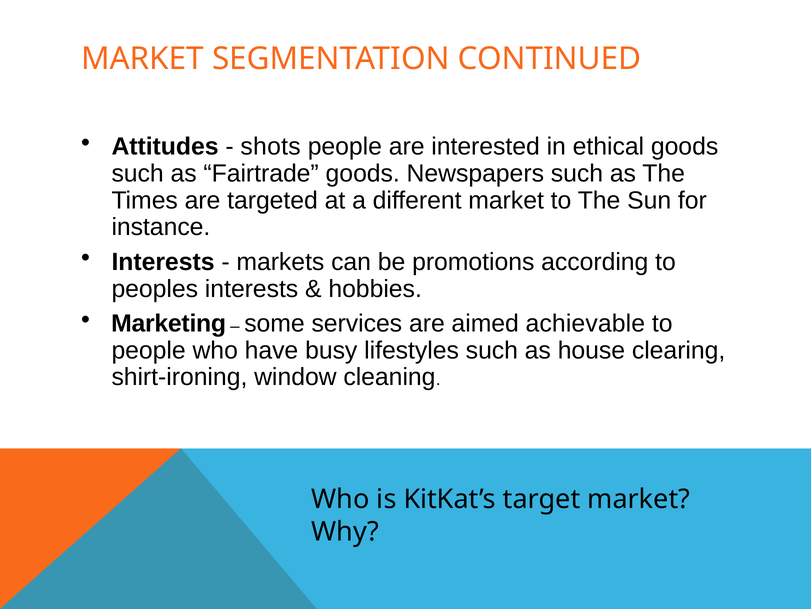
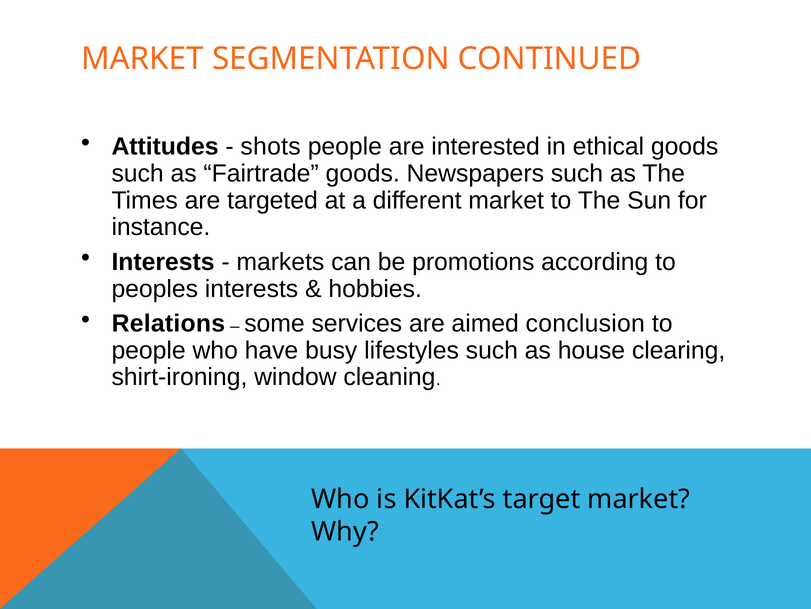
Marketing: Marketing -> Relations
achievable: achievable -> conclusion
